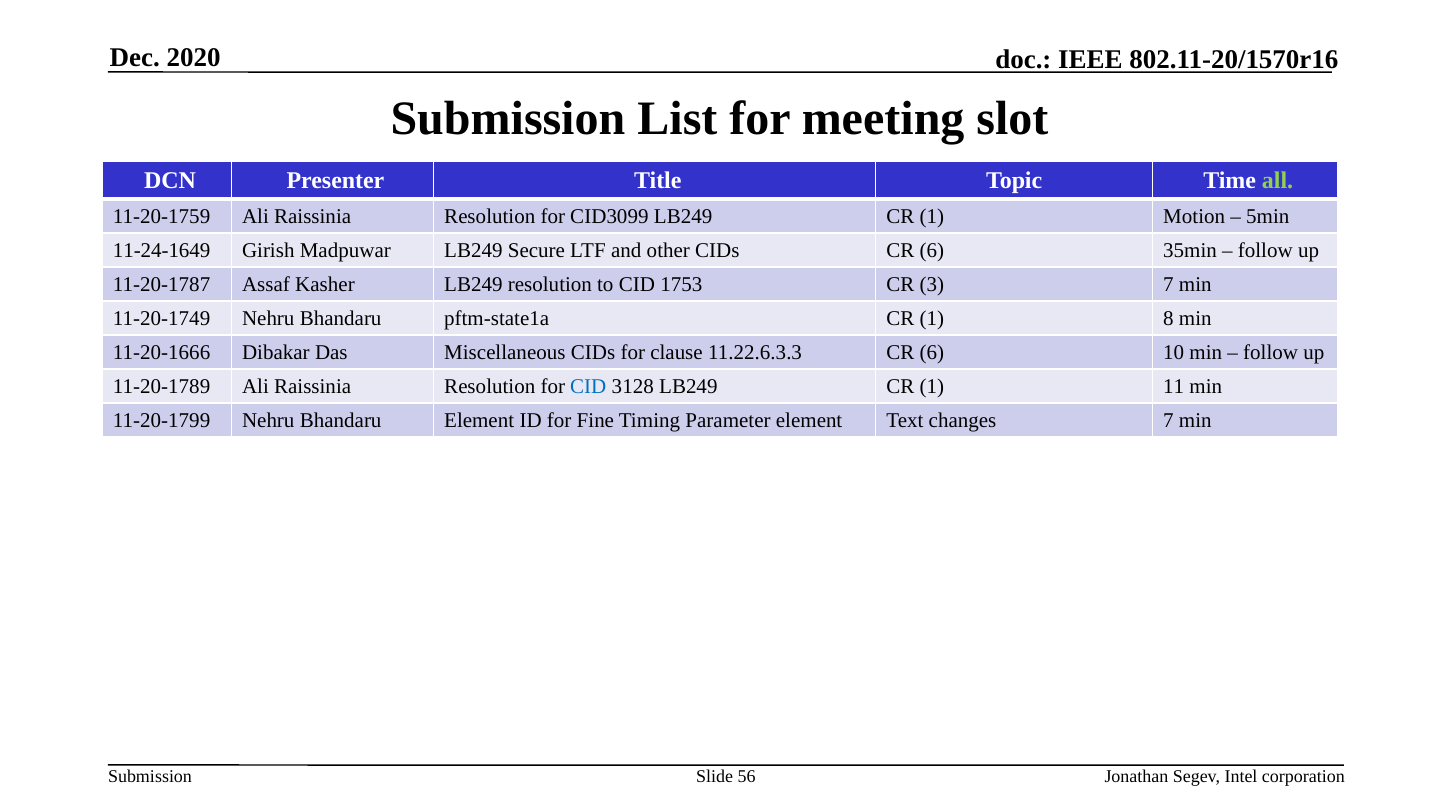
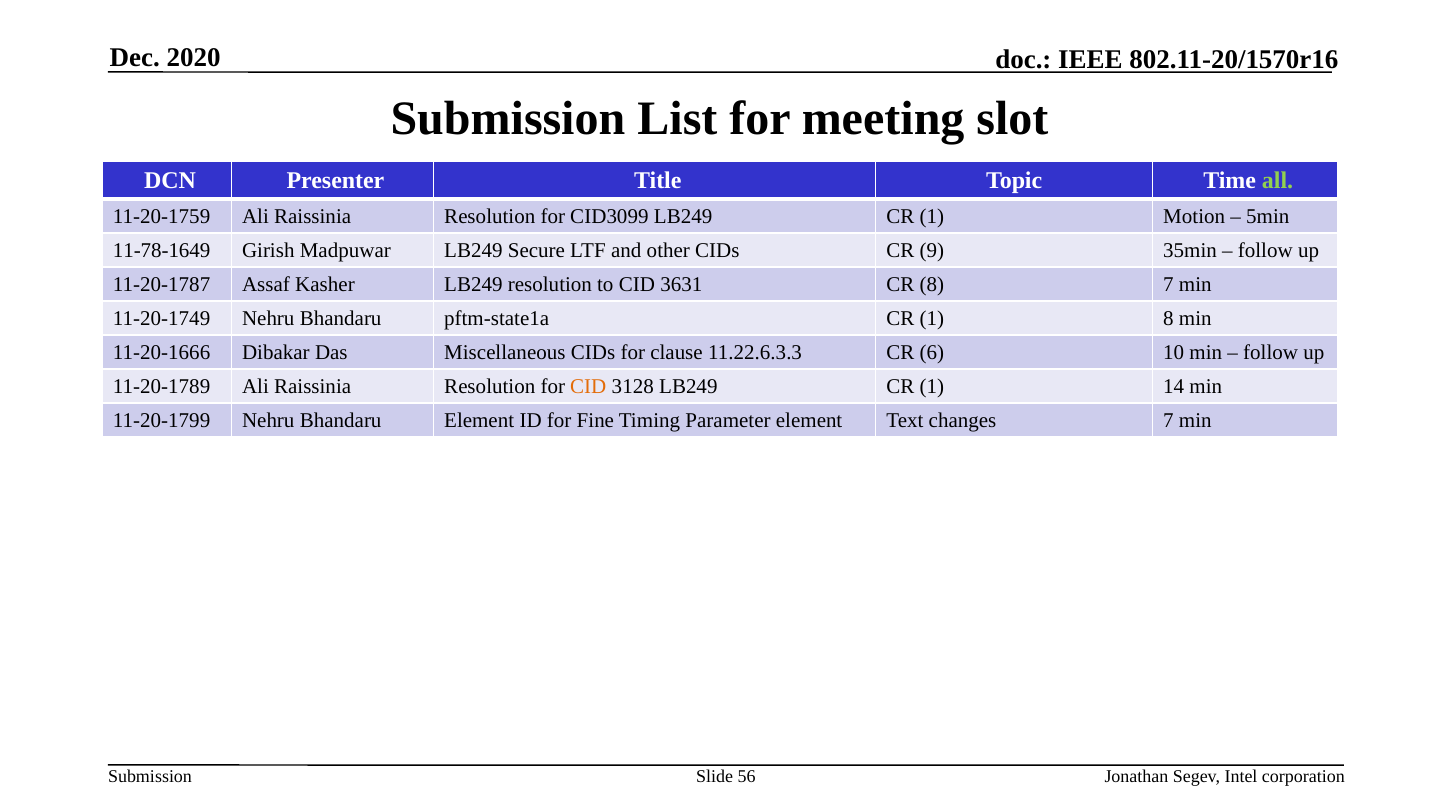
11-24-1649: 11-24-1649 -> 11-78-1649
CIDs CR 6: 6 -> 9
1753: 1753 -> 3631
CR 3: 3 -> 8
CID at (588, 386) colour: blue -> orange
11: 11 -> 14
